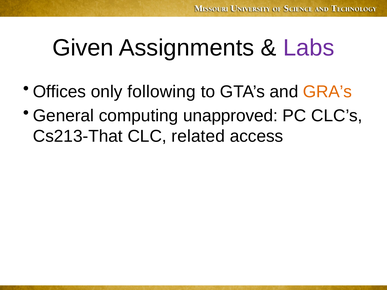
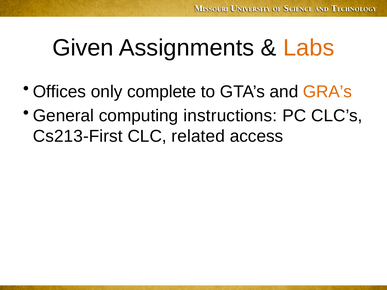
Labs colour: purple -> orange
following: following -> complete
unapproved: unapproved -> instructions
Cs213-That: Cs213-That -> Cs213-First
